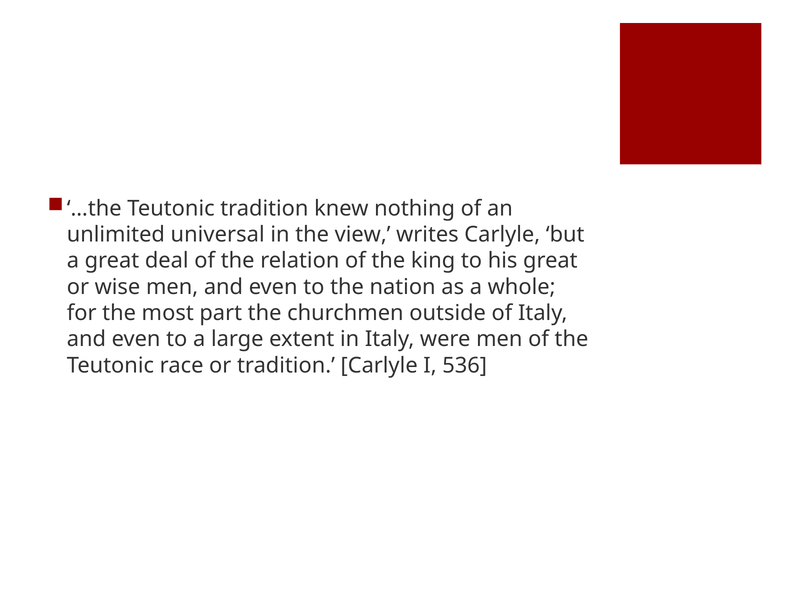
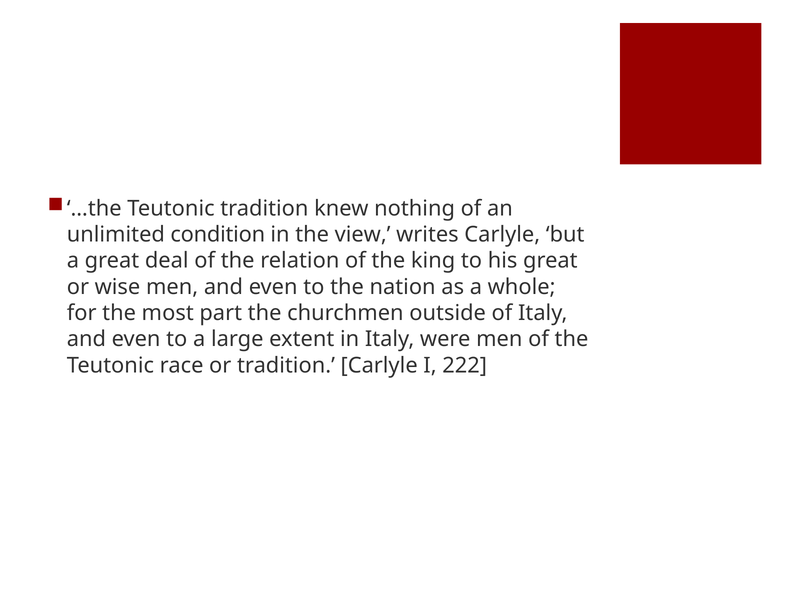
universal: universal -> condition
536: 536 -> 222
